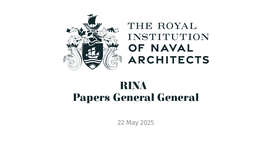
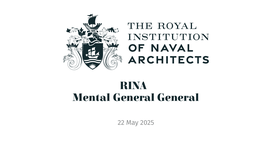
Papers: Papers -> Mental
